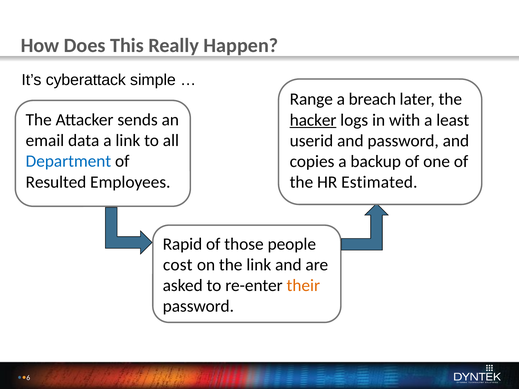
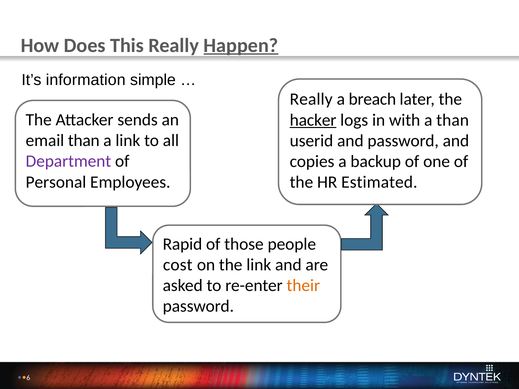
Happen underline: none -> present
cyberattack: cyberattack -> information
Range at (311, 99): Range -> Really
a least: least -> than
email data: data -> than
Department colour: blue -> purple
Resulted: Resulted -> Personal
